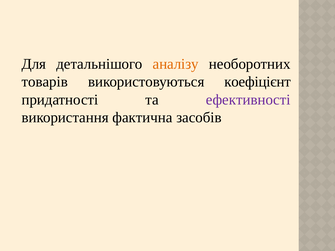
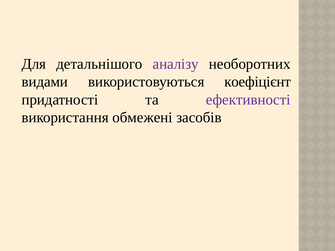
аналізу colour: orange -> purple
товарів: товарів -> видами
фактична: фактична -> обмежені
